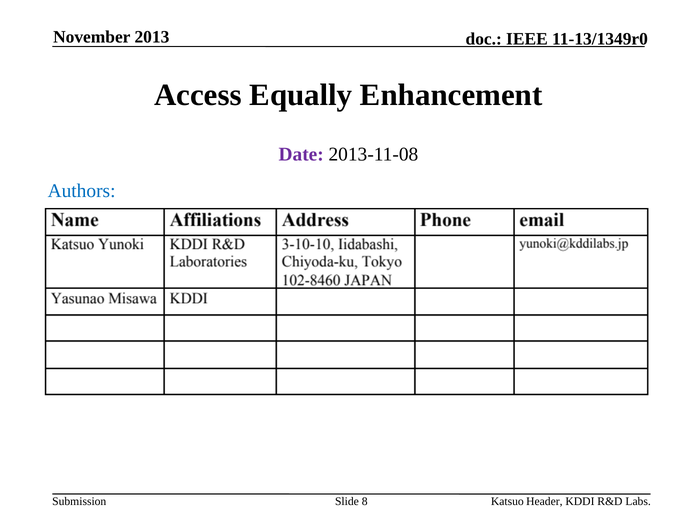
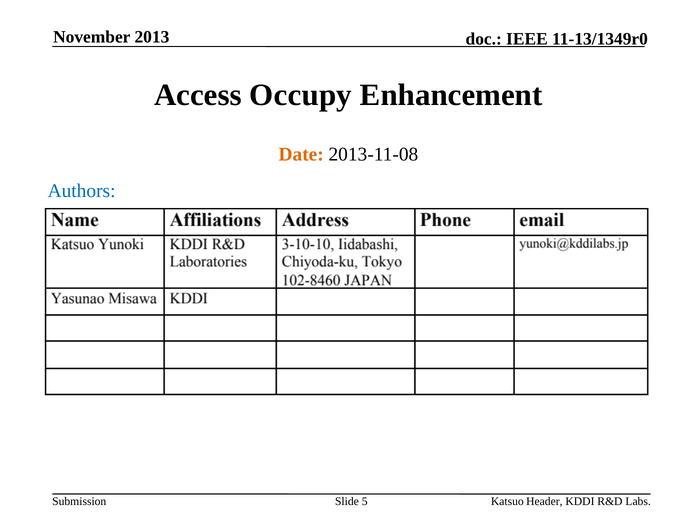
Equally: Equally -> Occupy
Date colour: purple -> orange
8: 8 -> 5
